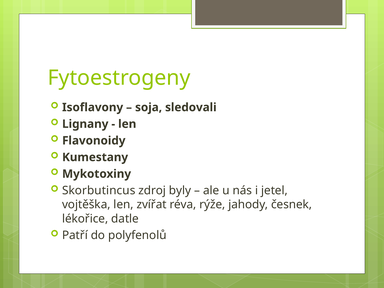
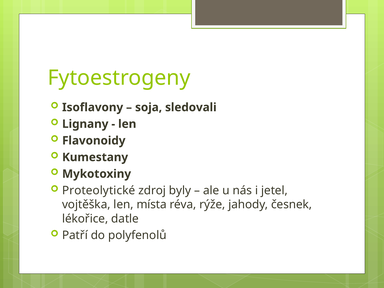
Skorbutincus: Skorbutincus -> Proteolytické
zvířat: zvířat -> místa
